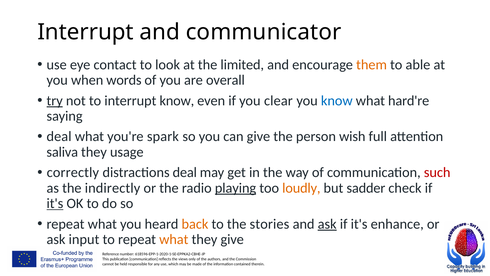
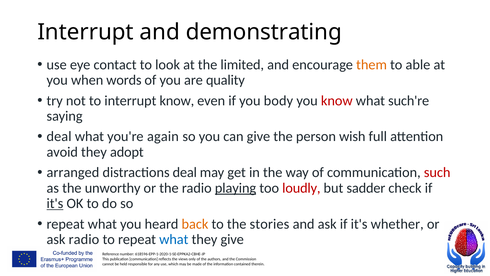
communicator: communicator -> demonstrating
overall: overall -> quality
try underline: present -> none
clear: clear -> body
know at (337, 100) colour: blue -> red
hard're: hard're -> such're
spark: spark -> again
saliva: saliva -> avoid
usage: usage -> adopt
correctly: correctly -> arranged
indirectly: indirectly -> unworthy
loudly colour: orange -> red
ask at (327, 224) underline: present -> none
enhance: enhance -> whether
ask input: input -> radio
what at (174, 239) colour: orange -> blue
